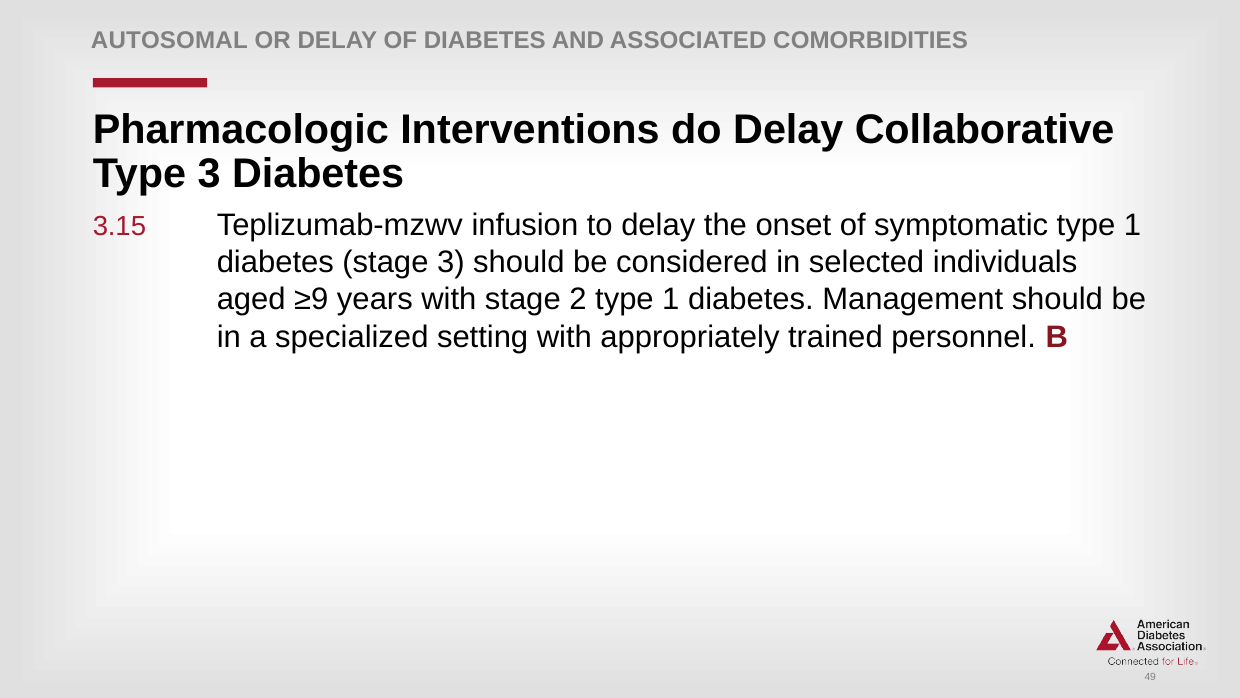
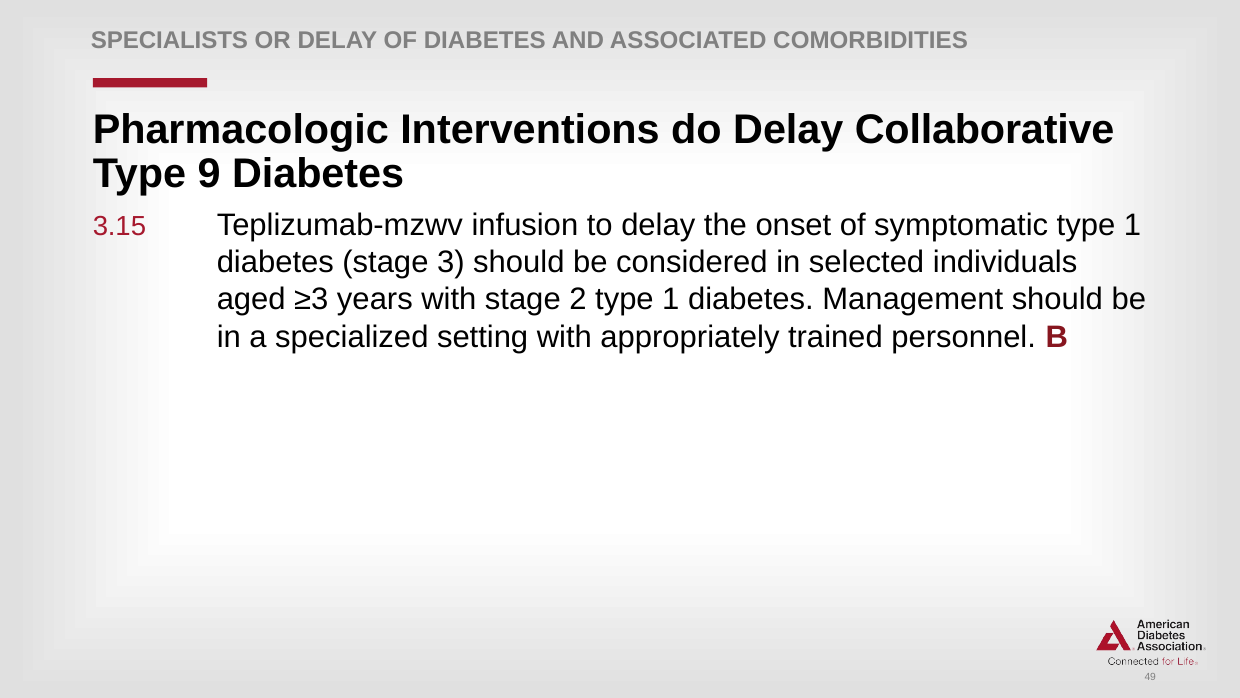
AUTOSOMAL: AUTOSOMAL -> SPECIALISTS
Type 3: 3 -> 9
≥9: ≥9 -> ≥3
